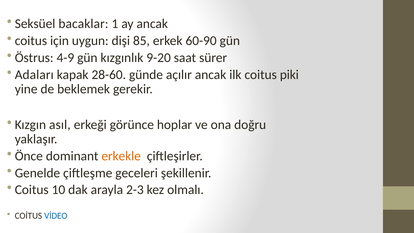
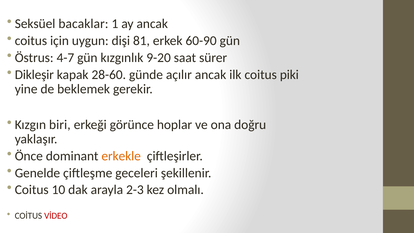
85: 85 -> 81
4-9: 4-9 -> 4-7
Adaları: Adaları -> Dikleşir
asıl: asıl -> biri
VİDEO colour: blue -> red
